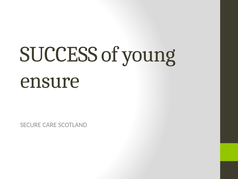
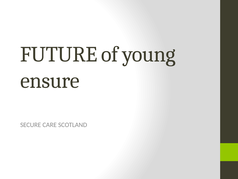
SUCCESS: SUCCESS -> FUTURE
